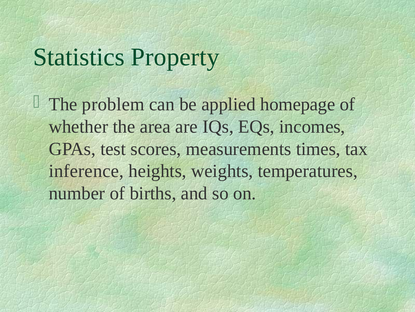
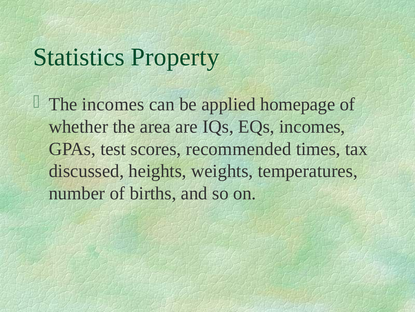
The problem: problem -> incomes
measurements: measurements -> recommended
inference: inference -> discussed
